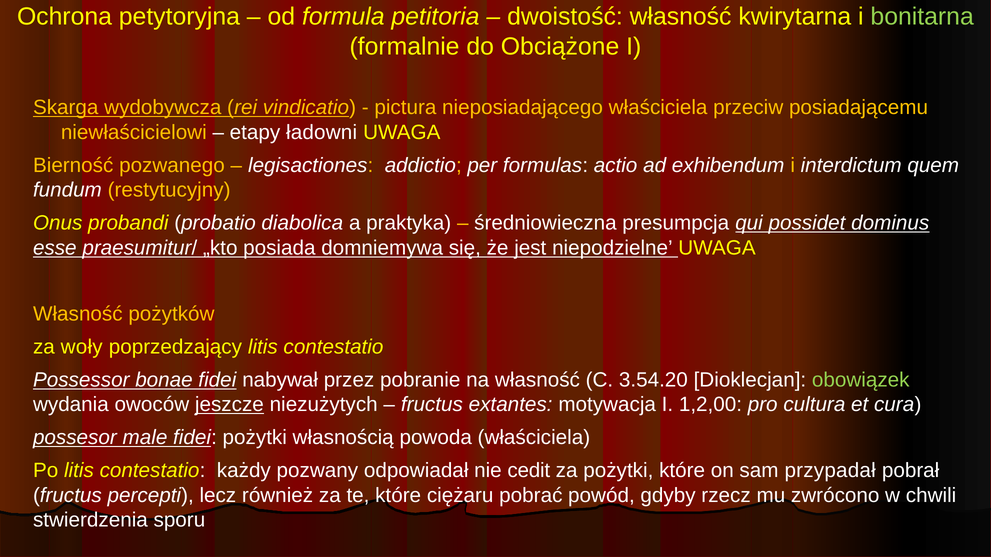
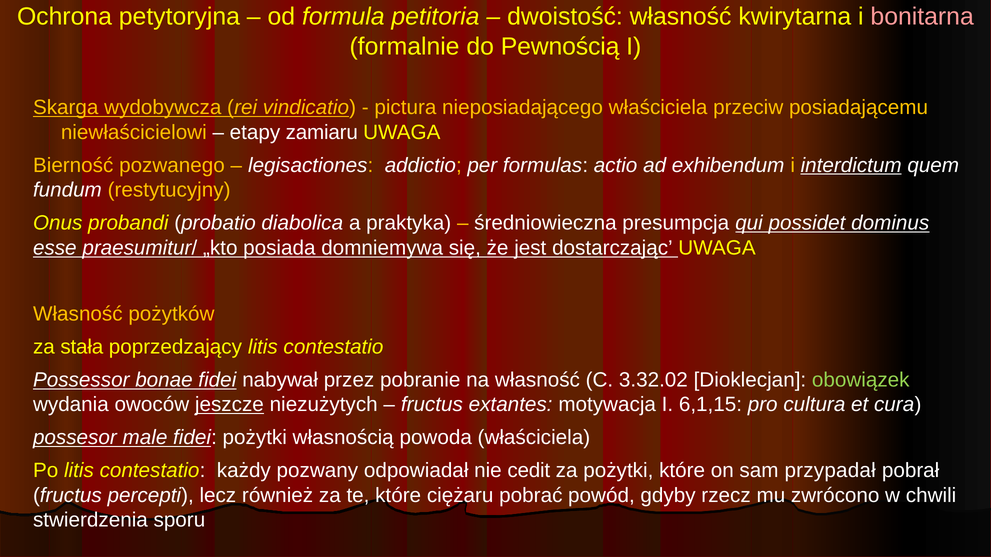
bonitarna colour: light green -> pink
Obciążone: Obciążone -> Pewnością
ładowni: ładowni -> zamiaru
interdictum underline: none -> present
niepodzielne: niepodzielne -> dostarczając
woły: woły -> stała
3.54.20: 3.54.20 -> 3.32.02
1,2,00: 1,2,00 -> 6,1,15
